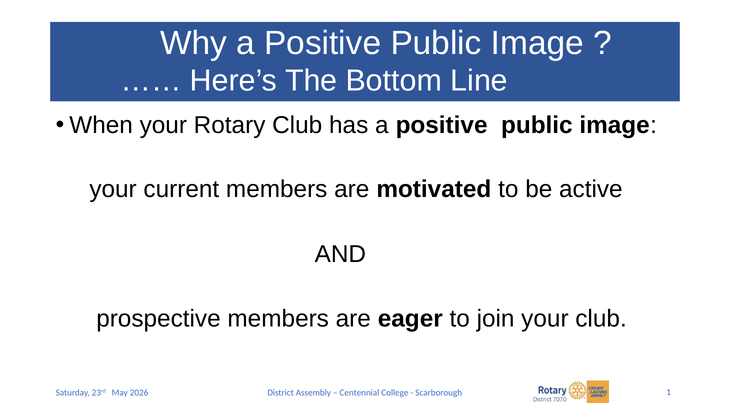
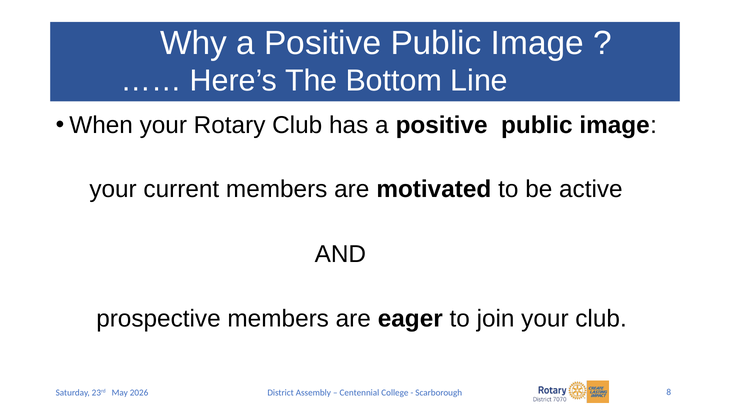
1: 1 -> 8
